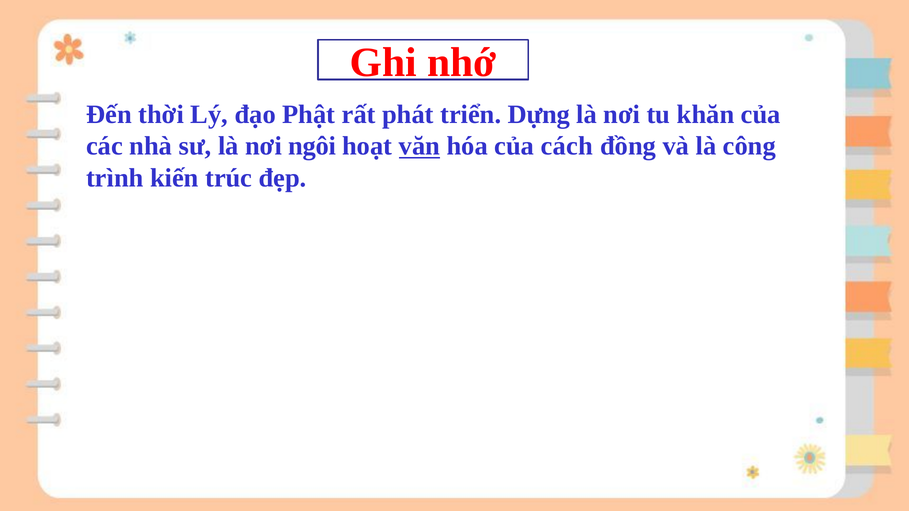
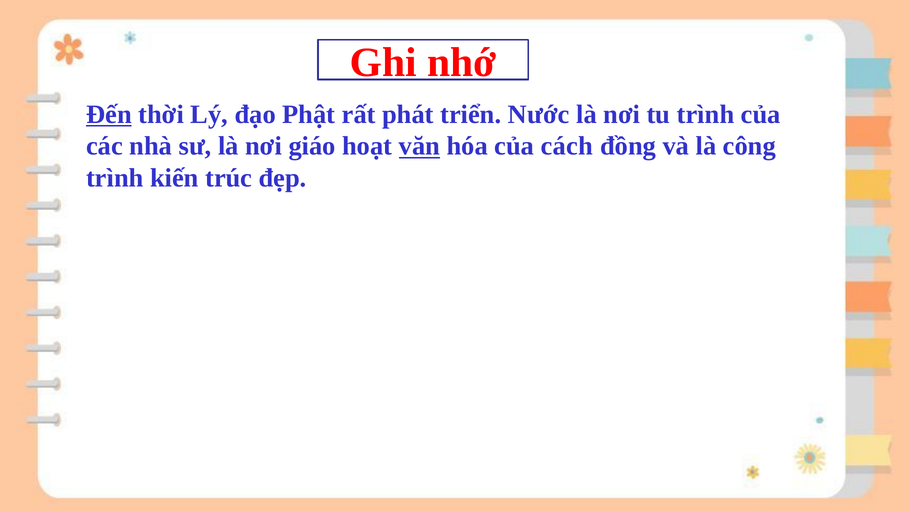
Đến underline: none -> present
Dựng: Dựng -> Nước
tu khăn: khăn -> trình
ngôi: ngôi -> giáo
